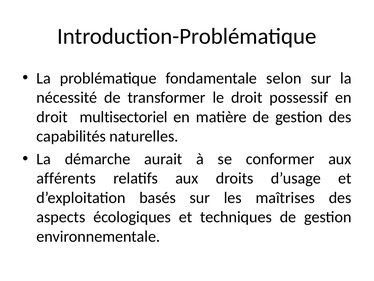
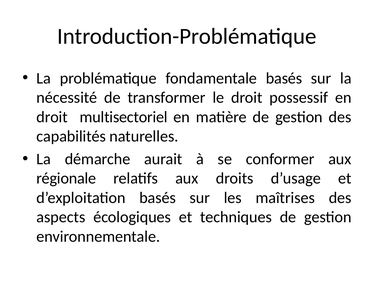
fondamentale selon: selon -> basés
afférents: afférents -> régionale
